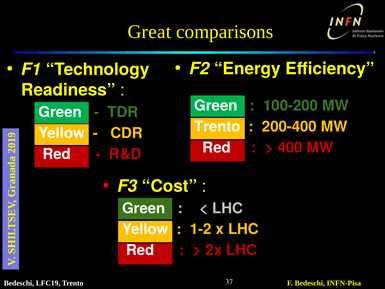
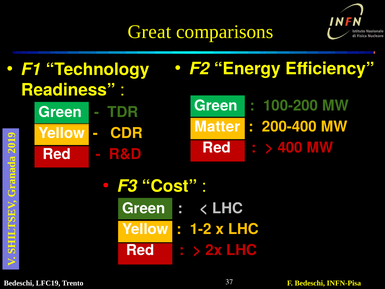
Trento at (217, 127): Trento -> Matter
